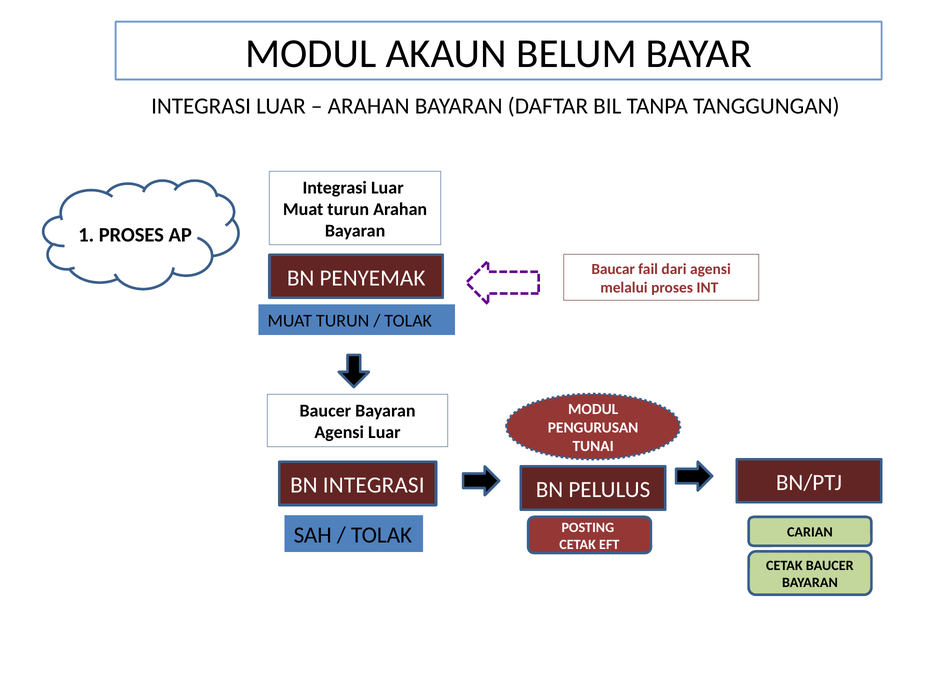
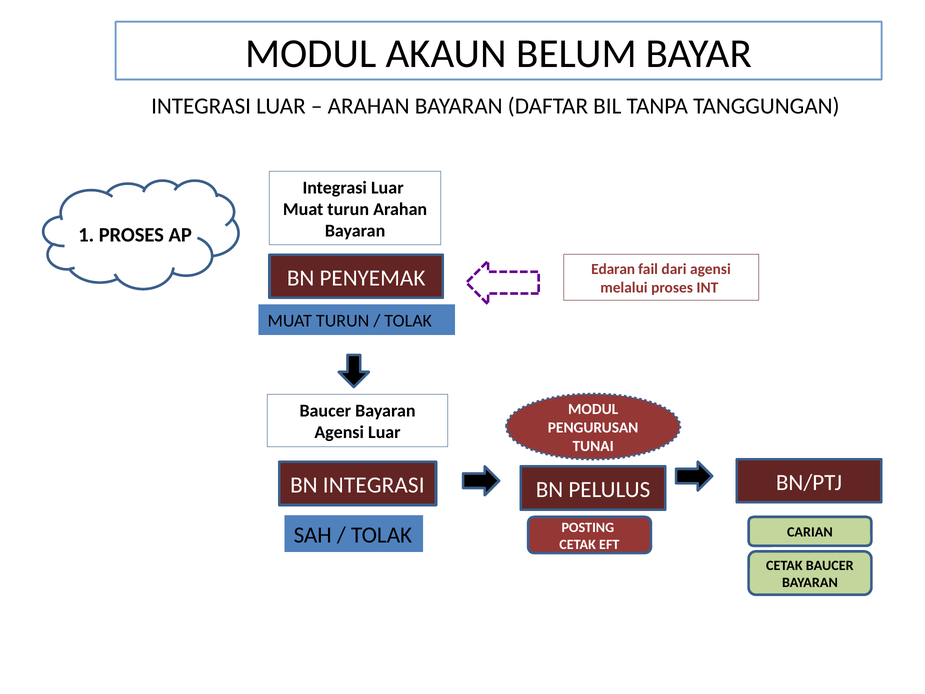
Baucar: Baucar -> Edaran
